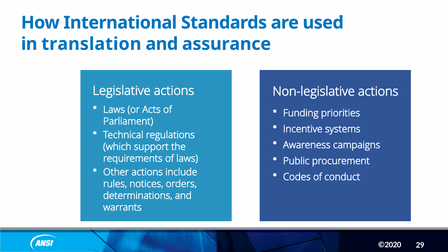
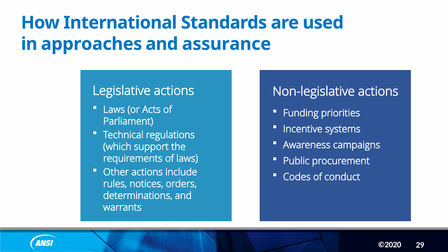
translation: translation -> approaches
